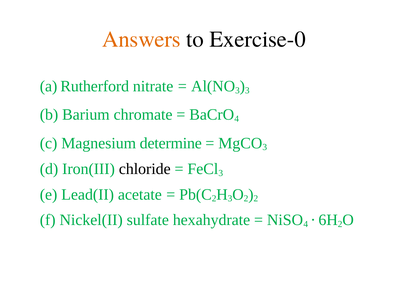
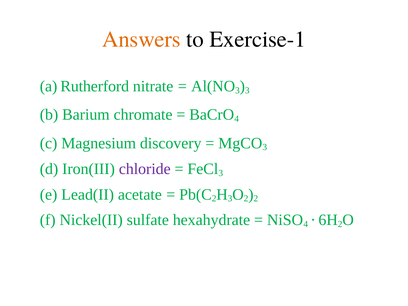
Exercise-0: Exercise-0 -> Exercise-1
determine: determine -> discovery
chloride colour: black -> purple
